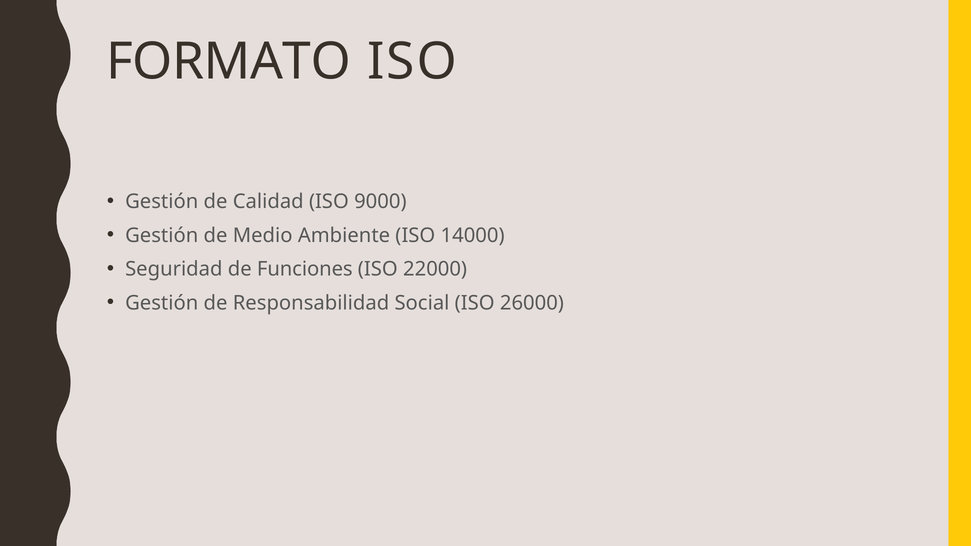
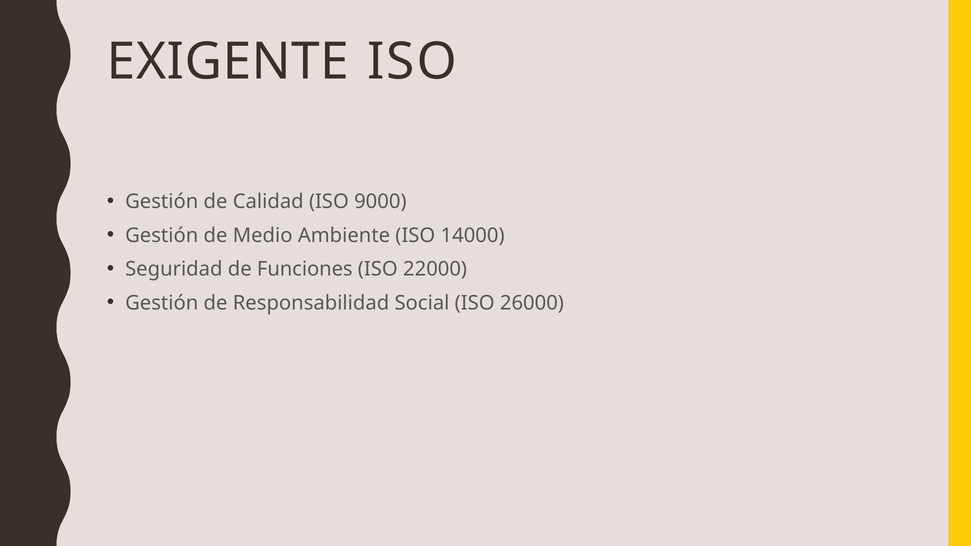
FORMATO: FORMATO -> EXIGENTE
